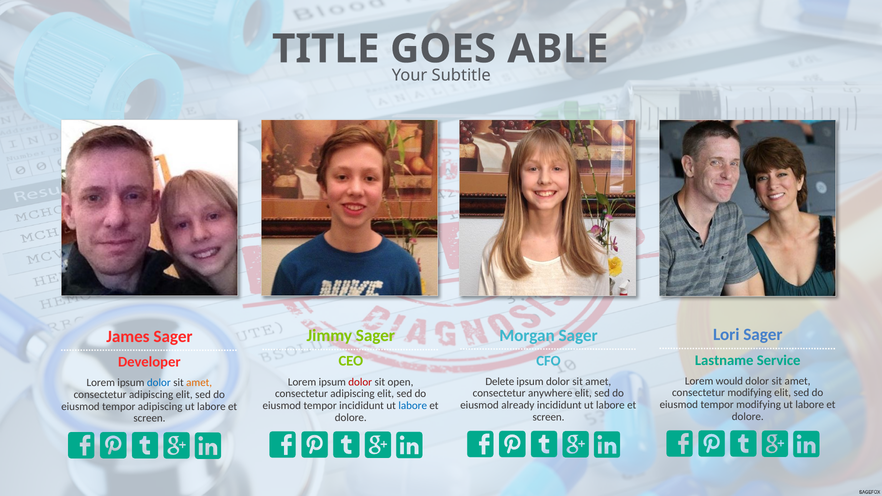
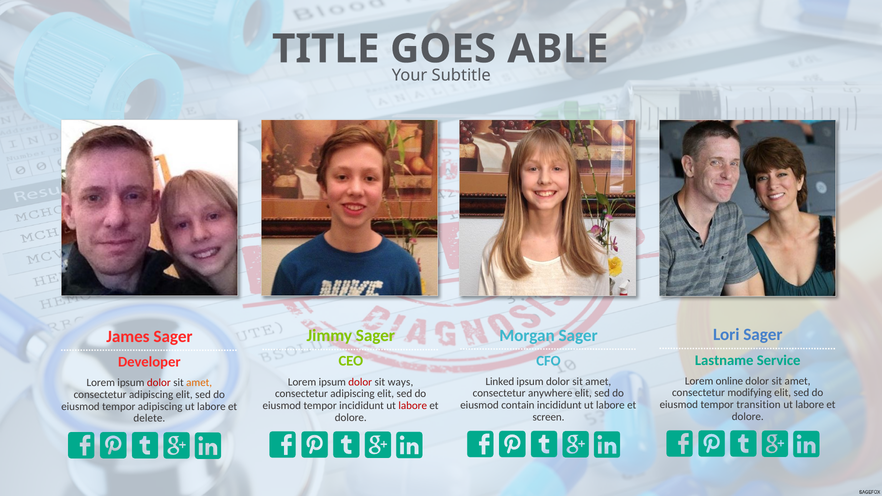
would: would -> online
Delete: Delete -> Linked
open: open -> ways
dolor at (159, 383) colour: blue -> red
tempor modifying: modifying -> transition
already: already -> contain
labore at (413, 406) colour: blue -> red
screen at (149, 418): screen -> delete
